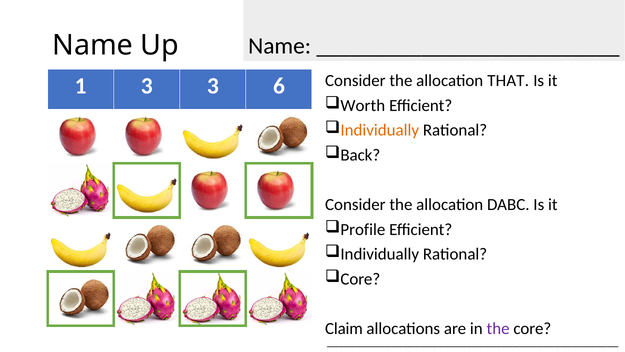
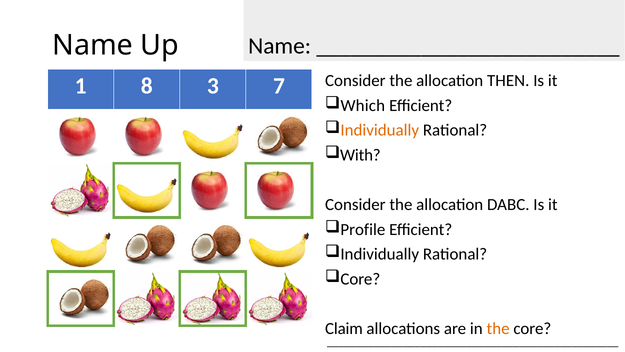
THAT: THAT -> THEN
1 3: 3 -> 8
6: 6 -> 7
Worth: Worth -> Which
Back: Back -> With
the at (498, 328) colour: purple -> orange
